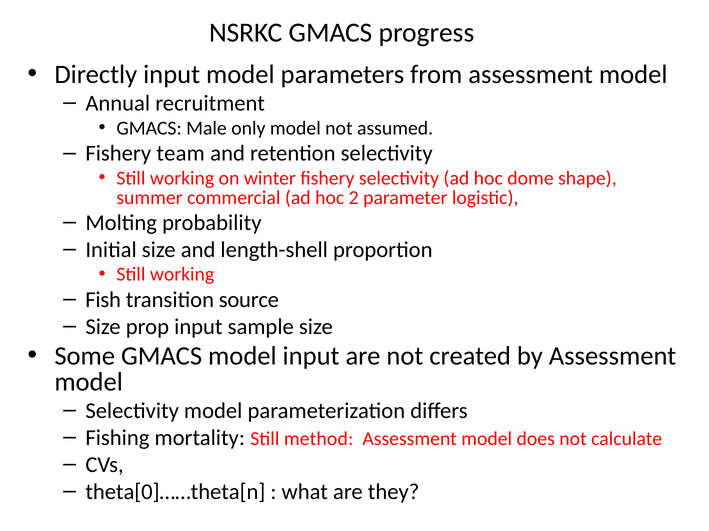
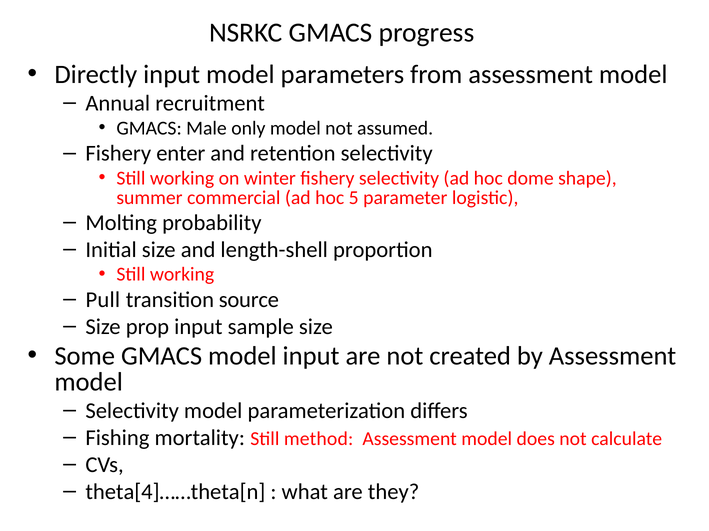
team: team -> enter
2: 2 -> 5
Fish: Fish -> Pull
theta[0]……theta[n: theta[0]……theta[n -> theta[4]……theta[n
